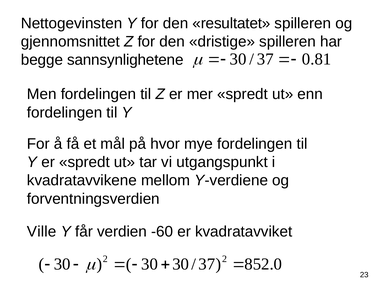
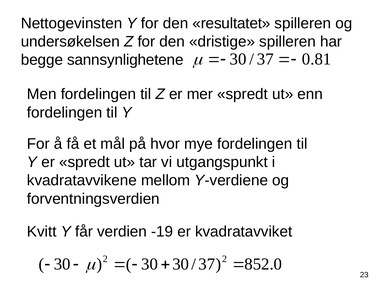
gjennomsnittet: gjennomsnittet -> undersøkelsen
Ville: Ville -> Kvitt
-60: -60 -> -19
